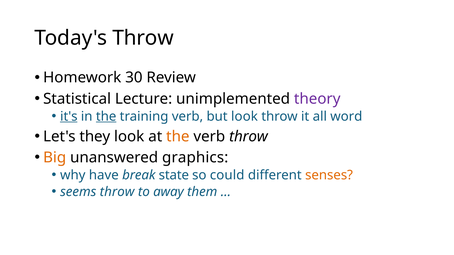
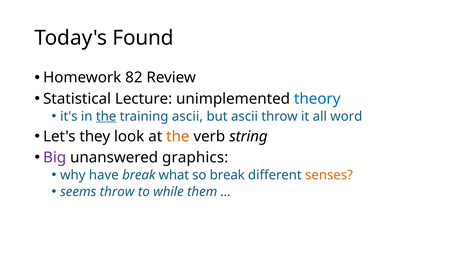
Today's Throw: Throw -> Found
30: 30 -> 82
theory colour: purple -> blue
it's underline: present -> none
training verb: verb -> ascii
but look: look -> ascii
verb throw: throw -> string
Big colour: orange -> purple
state: state -> what
so could: could -> break
away: away -> while
